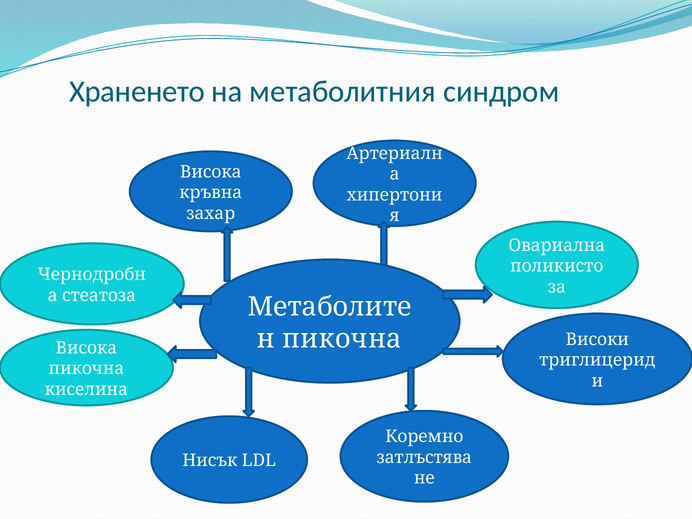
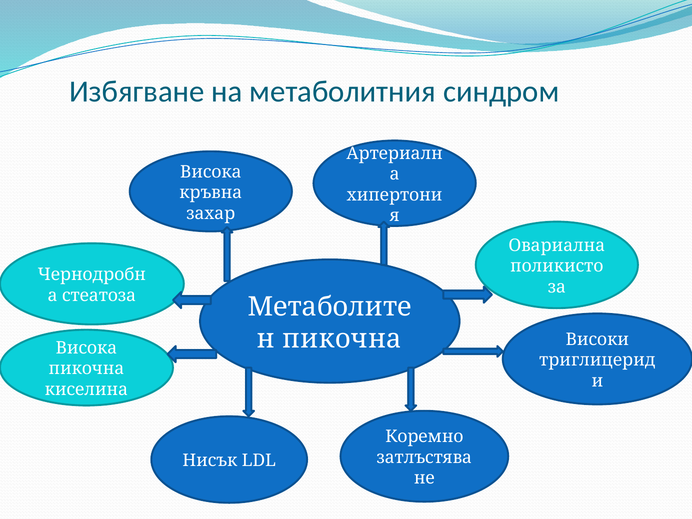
Храненето: Храненето -> Избягване
